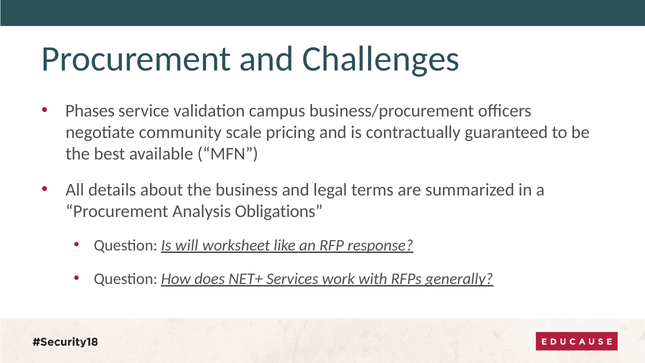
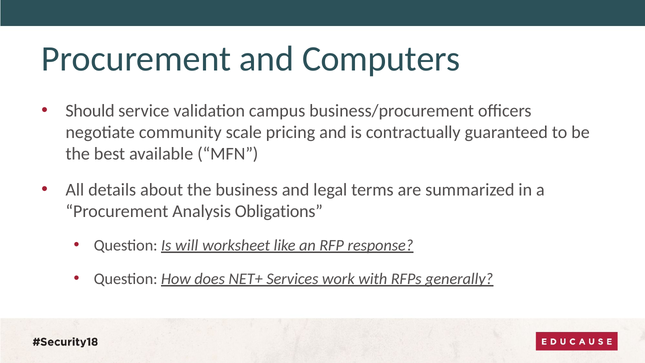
Challenges: Challenges -> Computers
Phases: Phases -> Should
